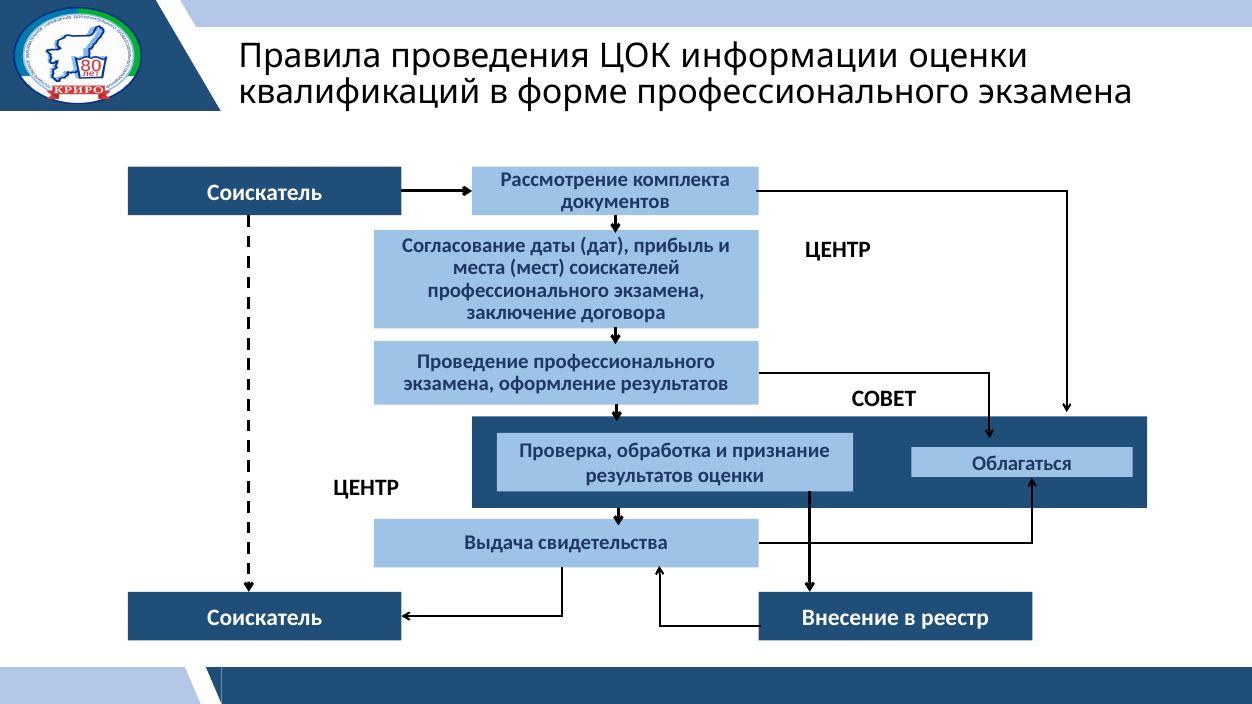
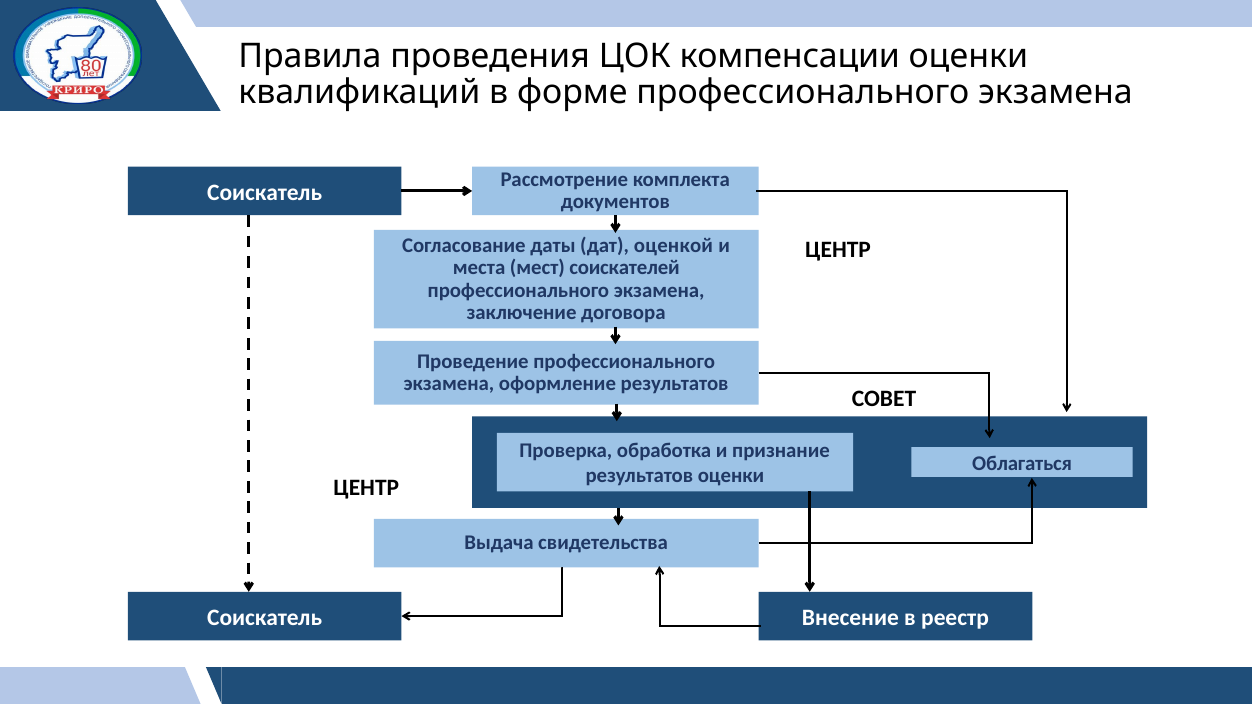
информации: информации -> компенсации
прибыль: прибыль -> оценкой
